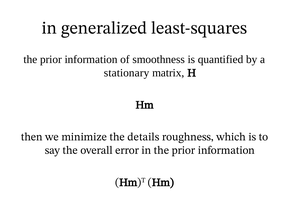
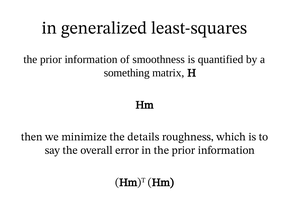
stationary: stationary -> something
